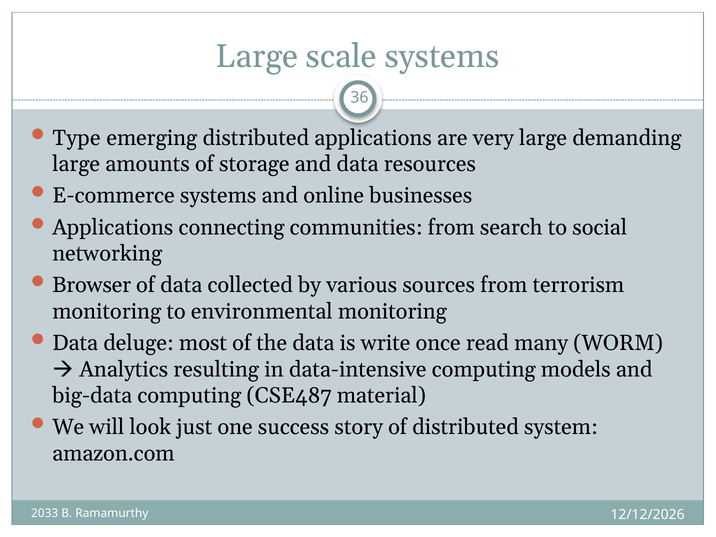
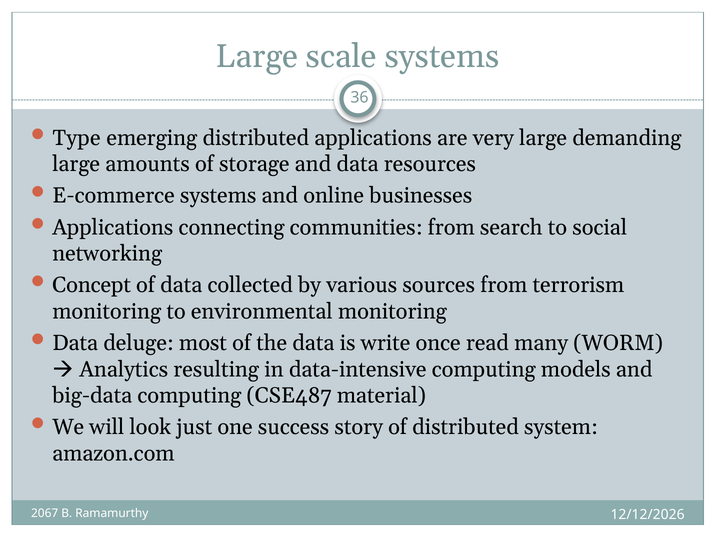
Browser: Browser -> Concept
2033: 2033 -> 2067
